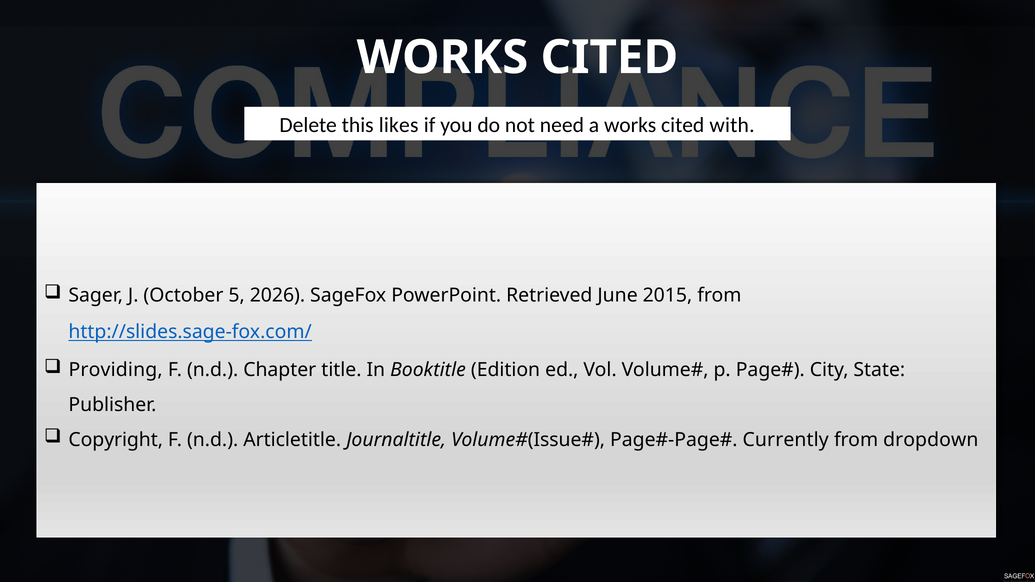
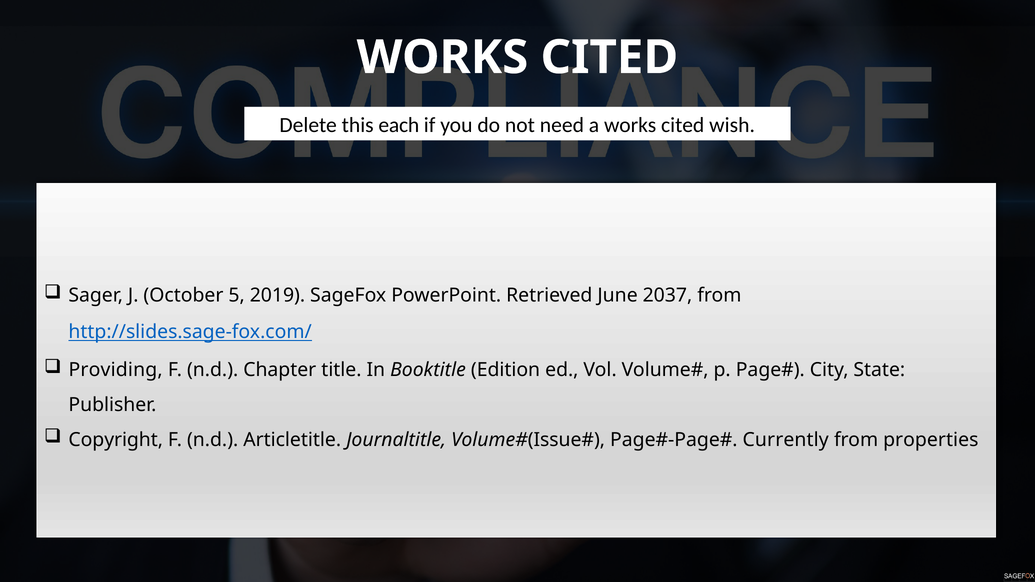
likes: likes -> each
with: with -> wish
2026: 2026 -> 2019
2015: 2015 -> 2037
dropdown: dropdown -> properties
